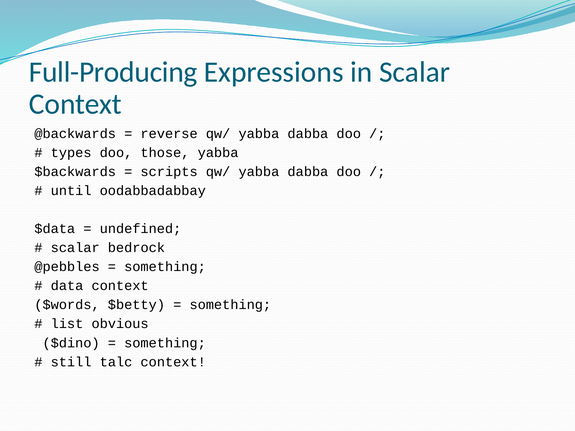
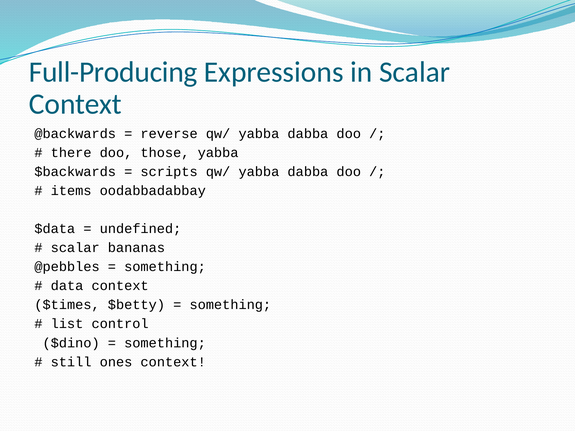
types: types -> there
until: until -> items
bedrock: bedrock -> bananas
$words: $words -> $times
obvious: obvious -> control
talc: talc -> ones
